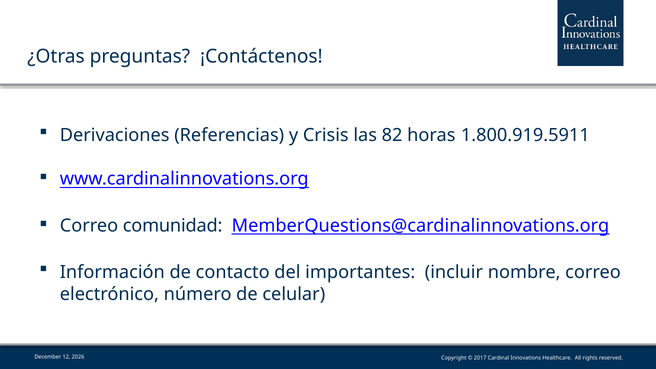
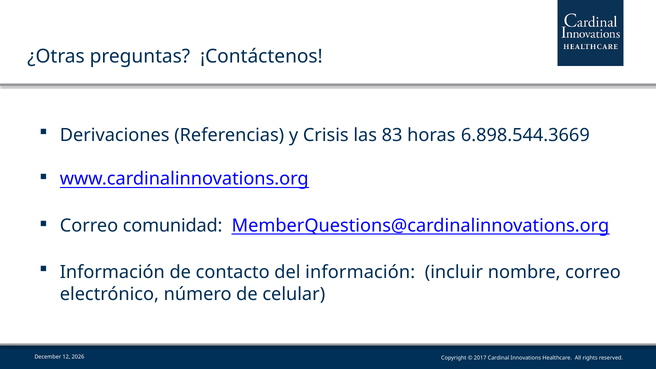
82: 82 -> 83
1.800.919.5911: 1.800.919.5911 -> 6.898.544.3669
del importantes: importantes -> información
